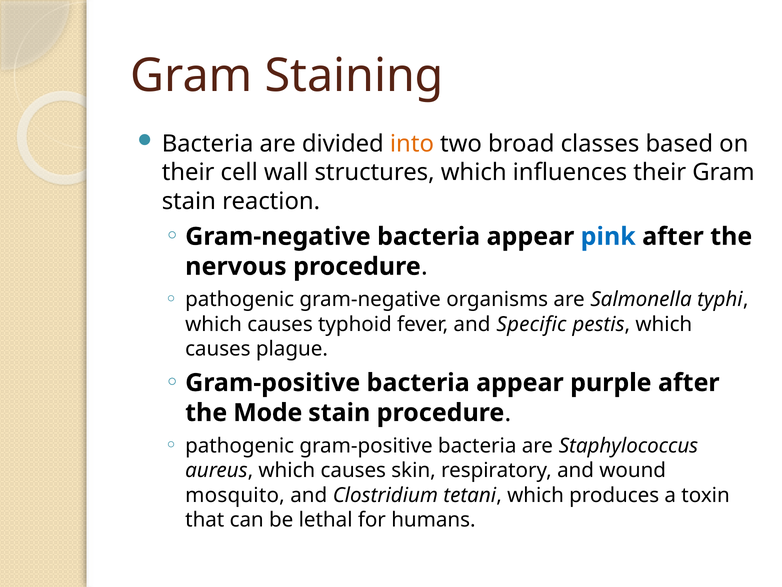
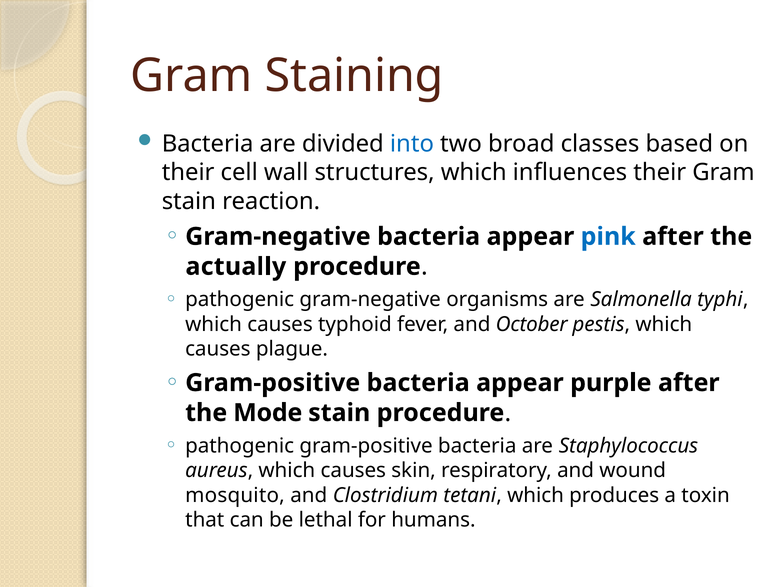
into colour: orange -> blue
nervous: nervous -> actually
Specific: Specific -> October
